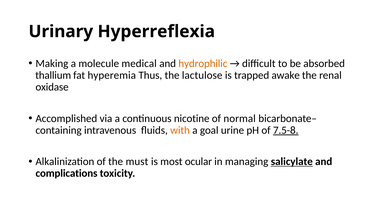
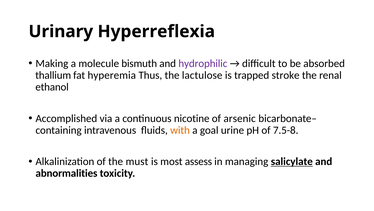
medical: medical -> bismuth
hydrophilic colour: orange -> purple
awake: awake -> stroke
oxidase: oxidase -> ethanol
normal: normal -> arsenic
7.5-8 underline: present -> none
ocular: ocular -> assess
complications: complications -> abnormalities
